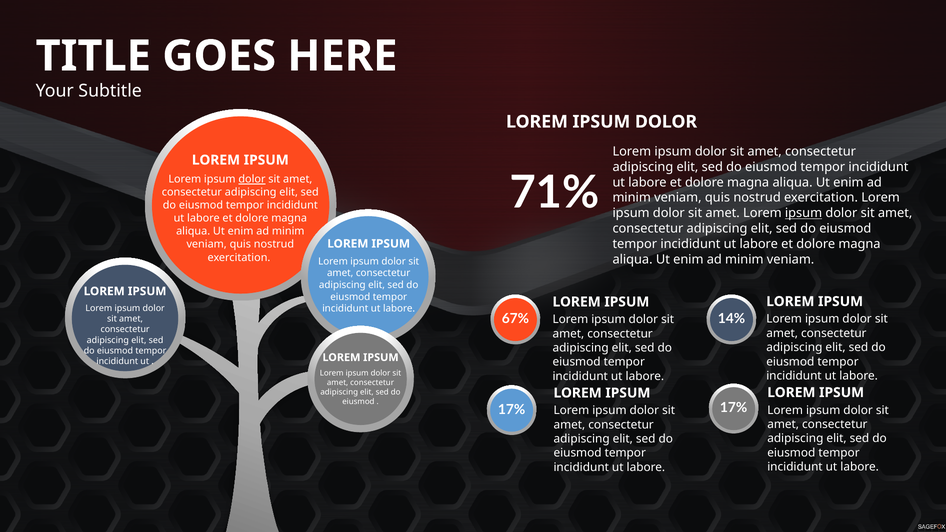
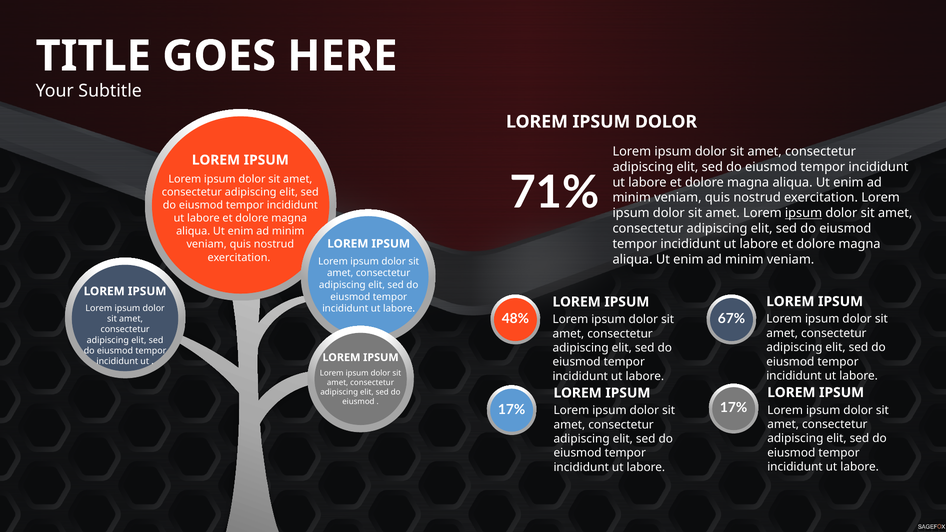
dolor at (252, 179) underline: present -> none
67%: 67% -> 48%
14%: 14% -> 67%
